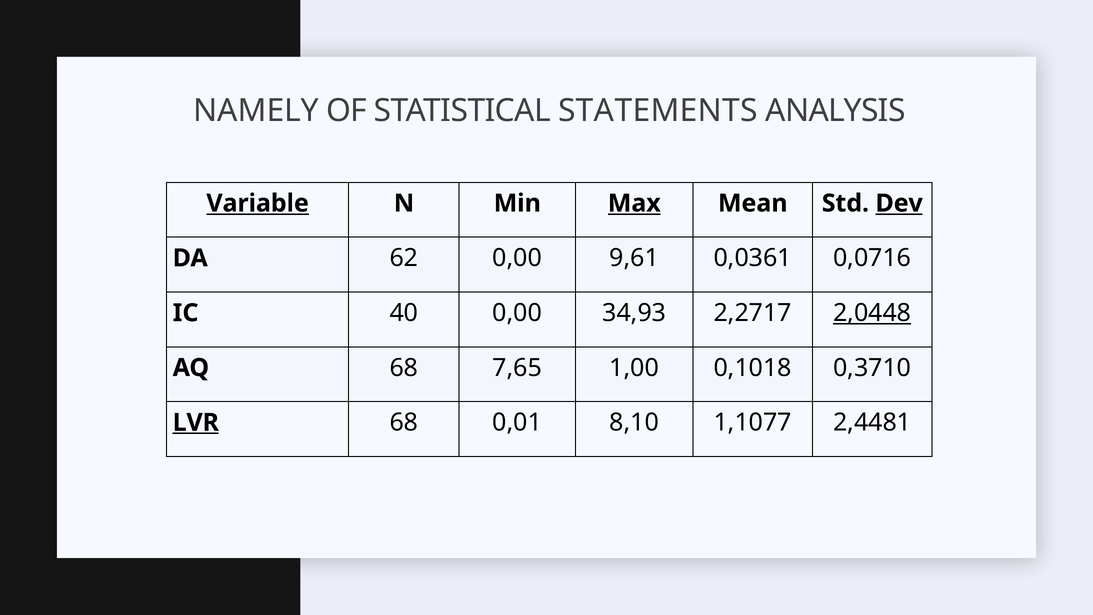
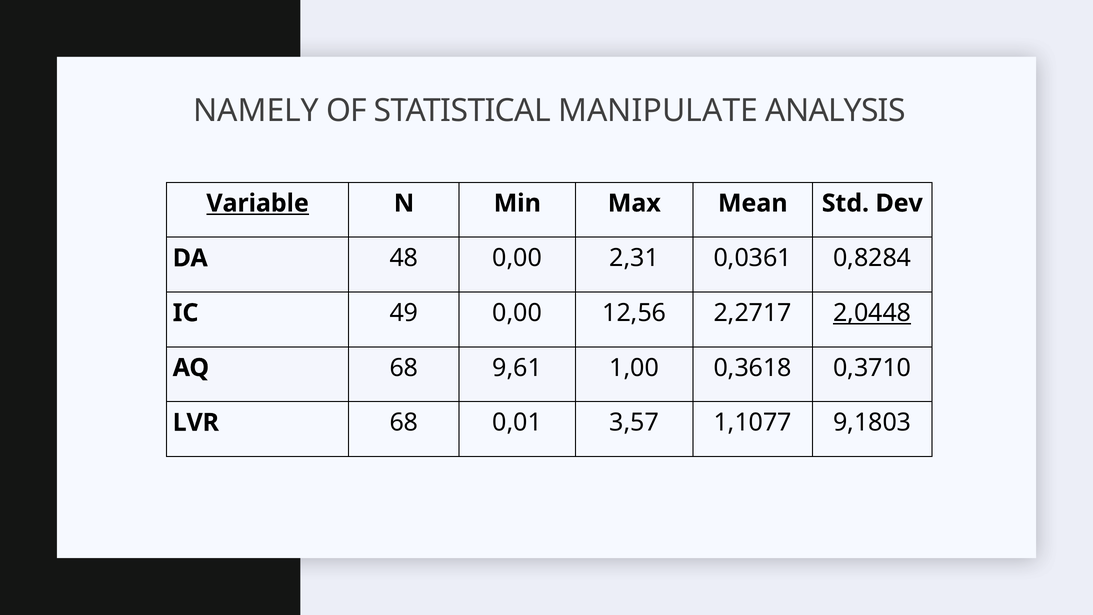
STATEMENTS: STATEMENTS -> MANIPULATE
Max underline: present -> none
Dev underline: present -> none
62: 62 -> 48
9,61: 9,61 -> 2,31
0,0716: 0,0716 -> 0,8284
40: 40 -> 49
34,93: 34,93 -> 12,56
7,65: 7,65 -> 9,61
0,1018: 0,1018 -> 0,3618
LVR underline: present -> none
8,10: 8,10 -> 3,57
2,4481: 2,4481 -> 9,1803
